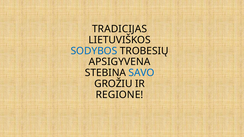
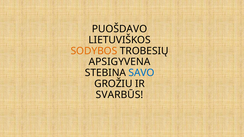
TRADICIJAS: TRADICIJAS -> PUOŠDAVO
SODYBOS colour: blue -> orange
REGIONE: REGIONE -> SVARBŪS
